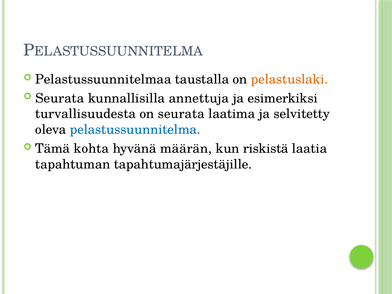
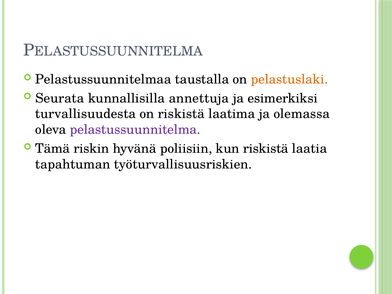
on seurata: seurata -> riskistä
selvitetty: selvitetty -> olemassa
pelastussuunnitelma colour: blue -> purple
kohta: kohta -> riskin
määrän: määrän -> poliisiin
tapahtumajärjestäjille: tapahtumajärjestäjille -> työturvallisuusriskien
